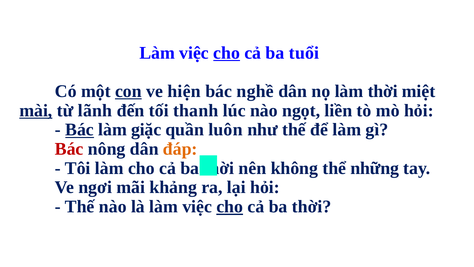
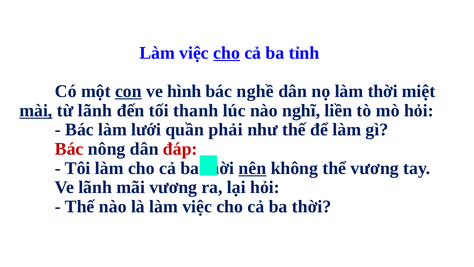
tuổi: tuổi -> tỉnh
hiện: hiện -> hình
ngọt: ngọt -> nghĩ
Bác at (80, 130) underline: present -> none
giặc: giặc -> lưới
luôn: luôn -> phải
đáp colour: orange -> red
nên underline: none -> present
thể những: những -> vương
Ve ngơi: ngơi -> lãnh
mãi khảng: khảng -> vương
cho at (230, 206) underline: present -> none
